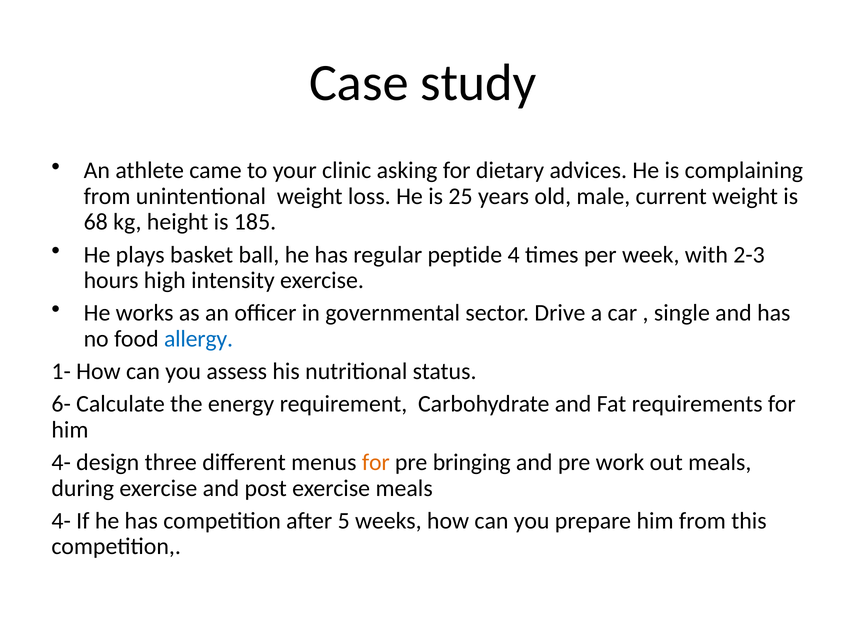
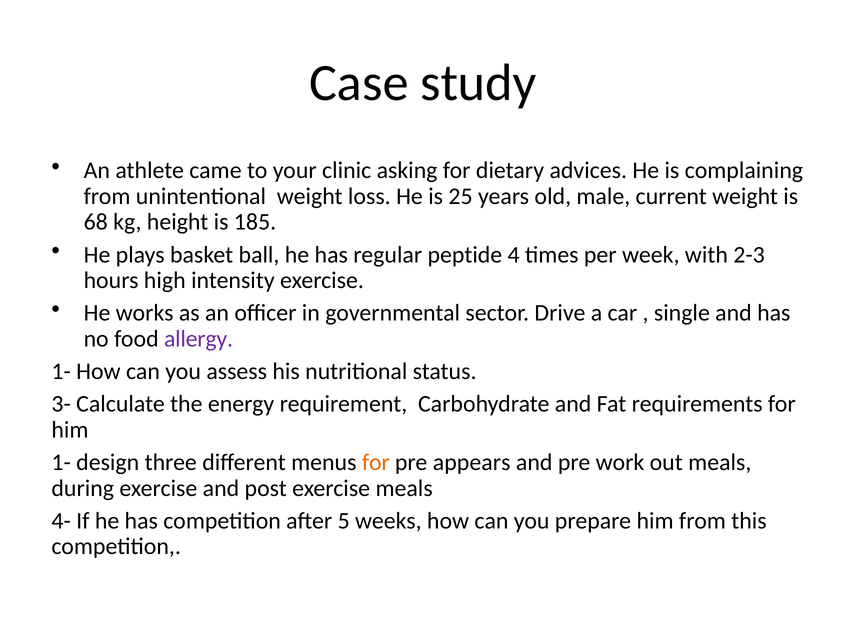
allergy colour: blue -> purple
6-: 6- -> 3-
4- at (61, 462): 4- -> 1-
bringing: bringing -> appears
